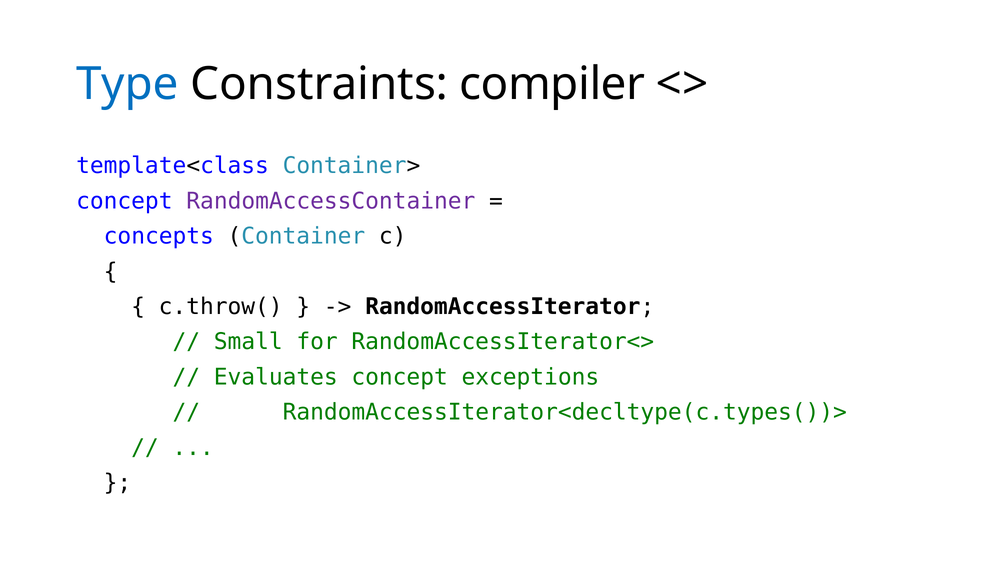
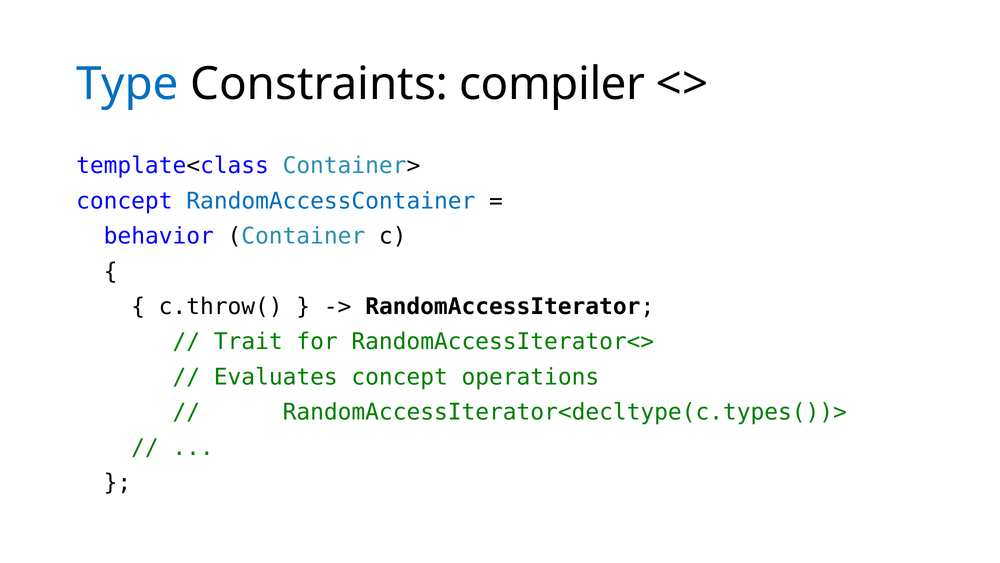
RandomAccessContainer colour: purple -> blue
concepts: concepts -> behavior
Small: Small -> Trait
exceptions: exceptions -> operations
